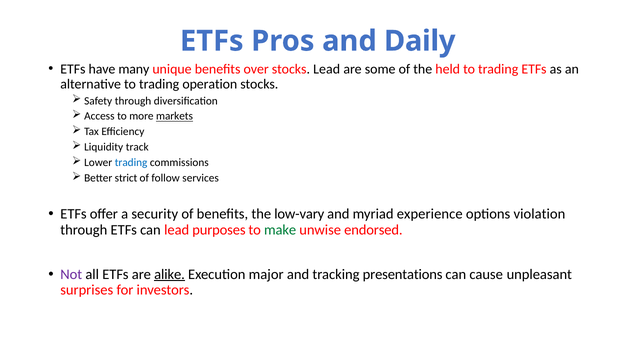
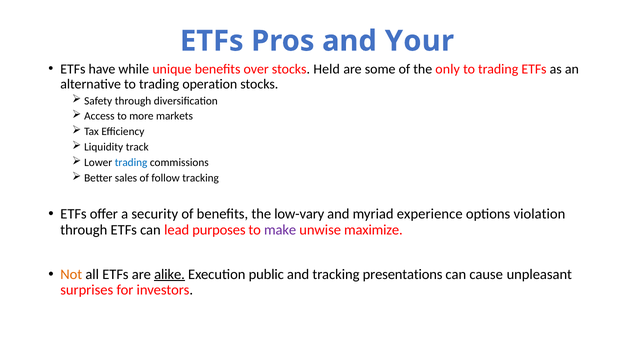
Daily: Daily -> Your
many: many -> while
stocks Lead: Lead -> Held
held: held -> only
markets underline: present -> none
strict: strict -> sales
follow services: services -> tracking
make colour: green -> purple
endorsed: endorsed -> maximize
Not colour: purple -> orange
major: major -> public
